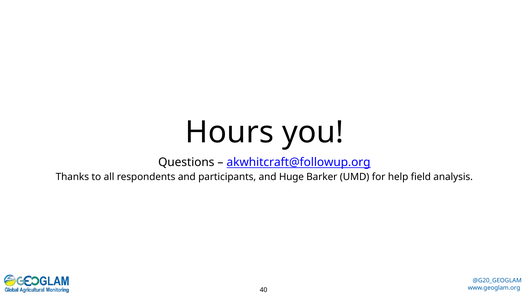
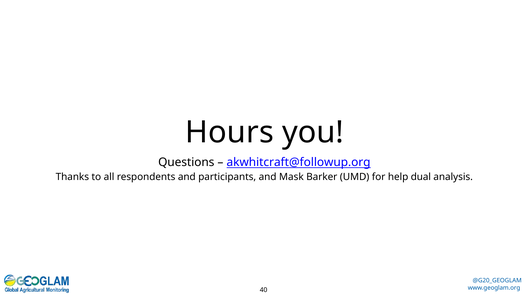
Huge: Huge -> Mask
field: field -> dual
